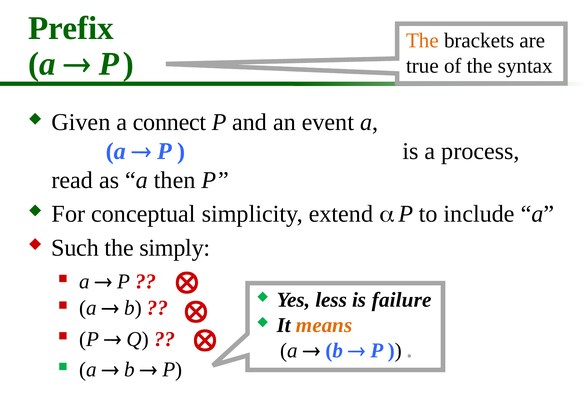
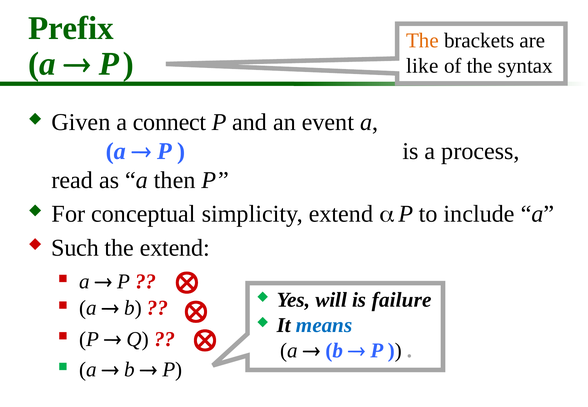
true: true -> like
the simply: simply -> extend
less: less -> will
means colour: orange -> blue
